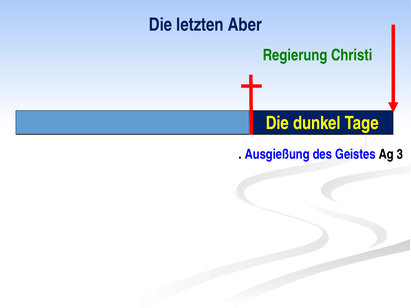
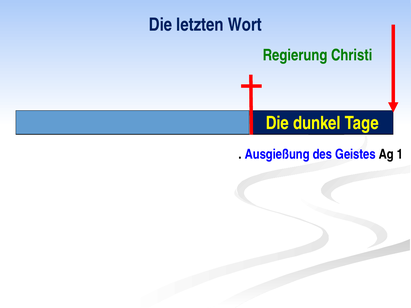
Aber: Aber -> Wort
3: 3 -> 1
